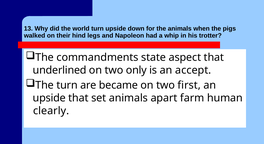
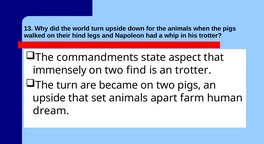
underlined: underlined -> immensely
only: only -> find
an accept: accept -> trotter
two first: first -> pigs
clearly: clearly -> dream
